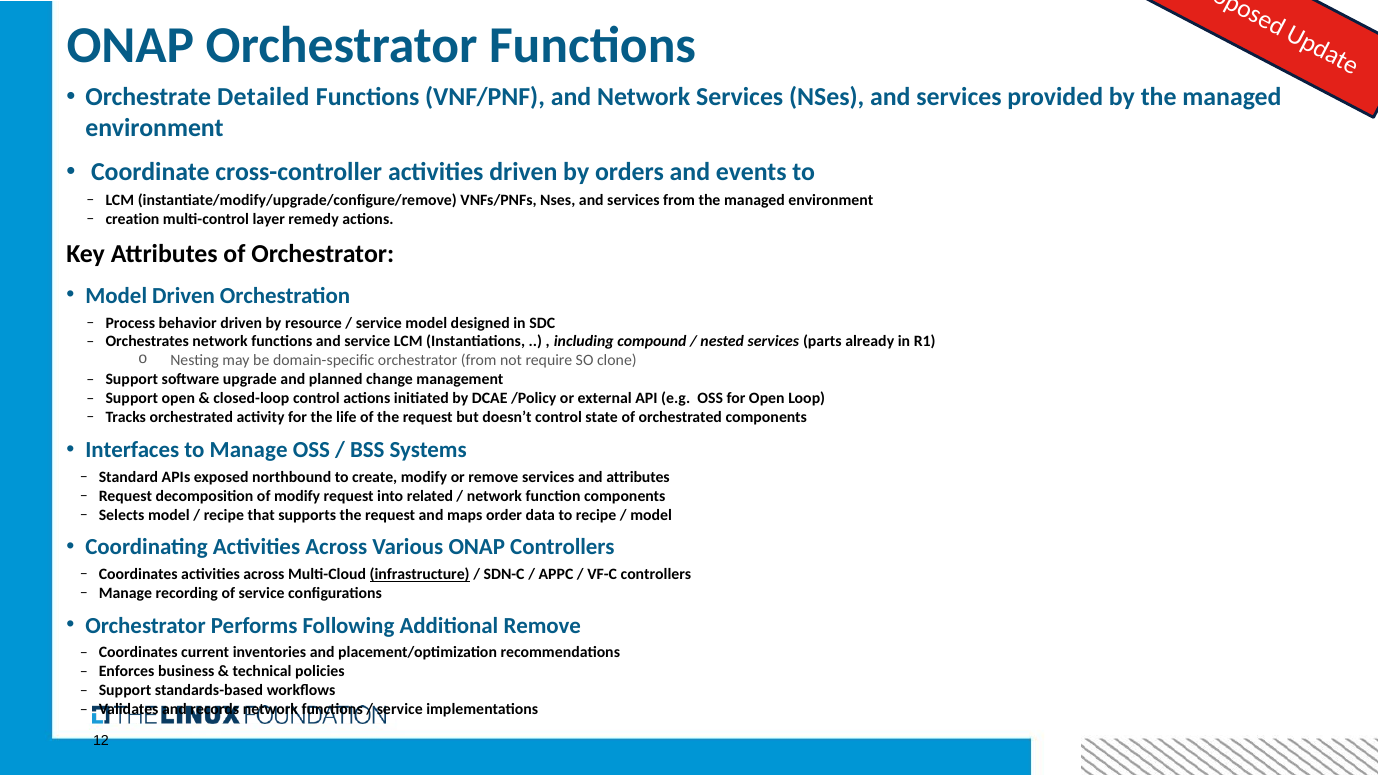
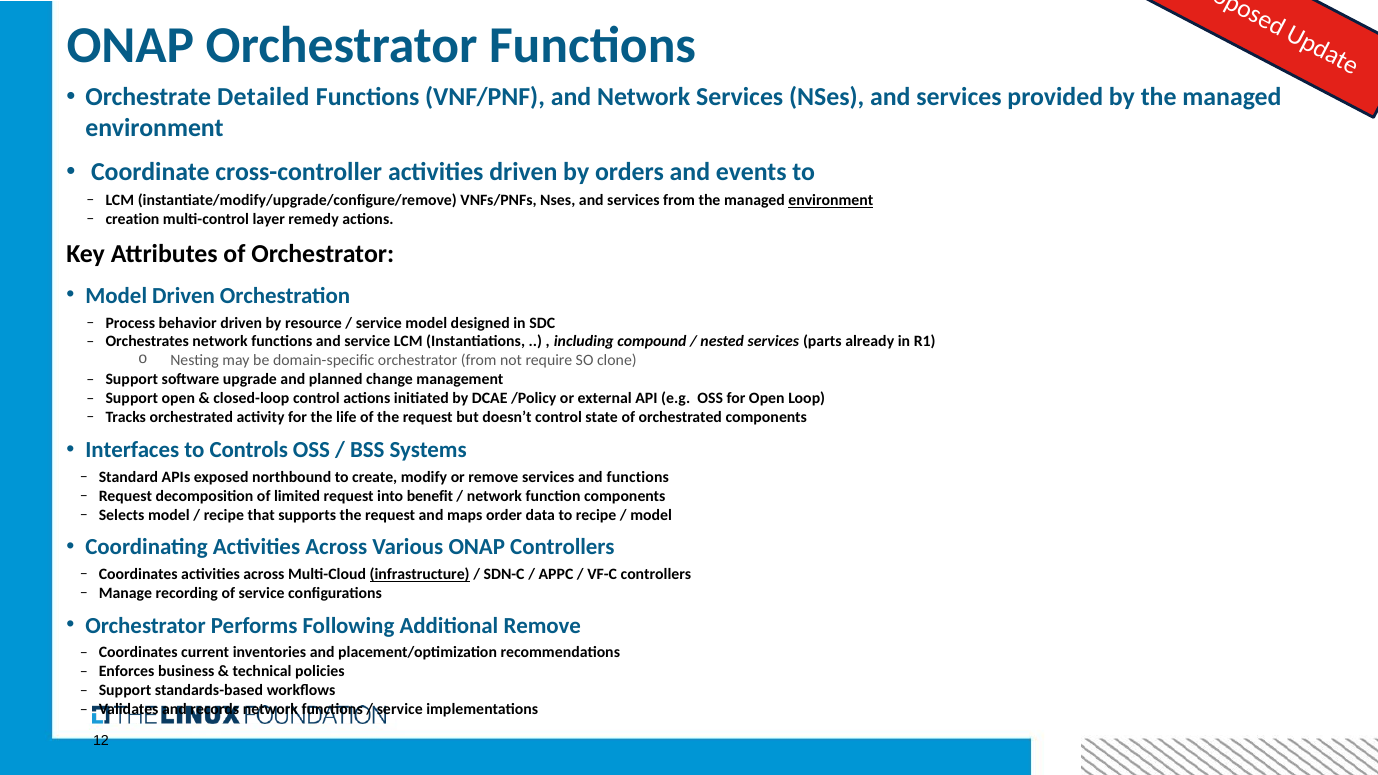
environment at (831, 201) underline: none -> present
to Manage: Manage -> Controls
and attributes: attributes -> functions
of modify: modify -> limited
related: related -> benefit
